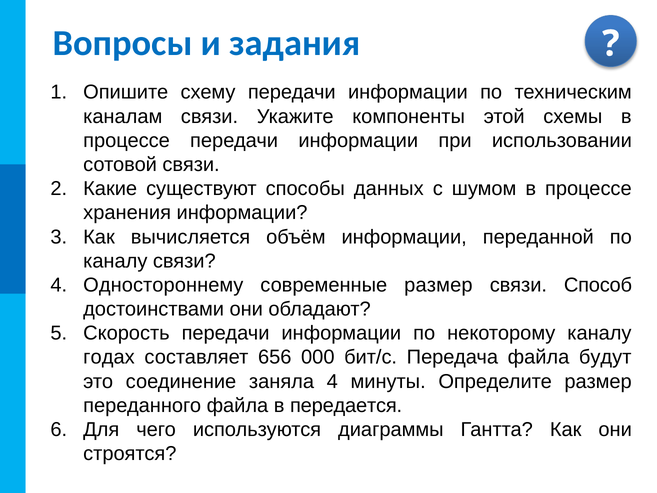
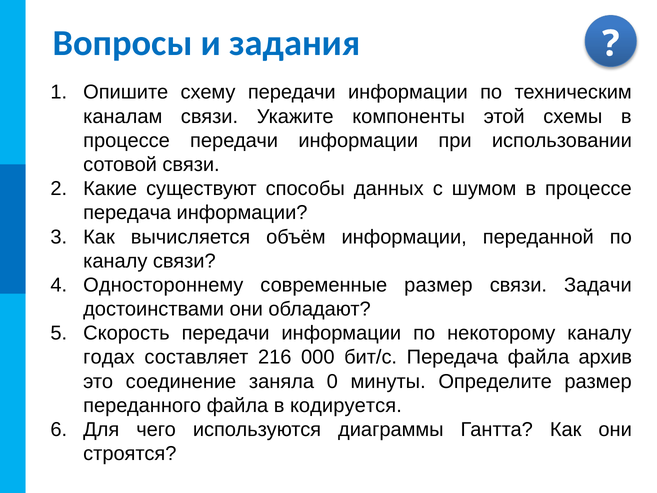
хранения at (127, 213): хранения -> передача
Способ: Способ -> Задачи
656: 656 -> 216
будут: будут -> архив
заняла 4: 4 -> 0
передается: передается -> кодируется
